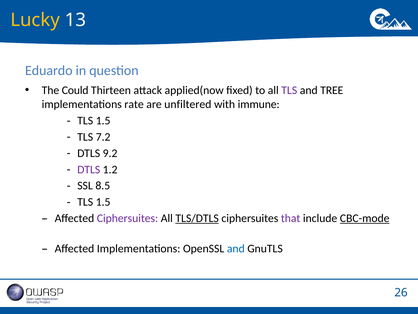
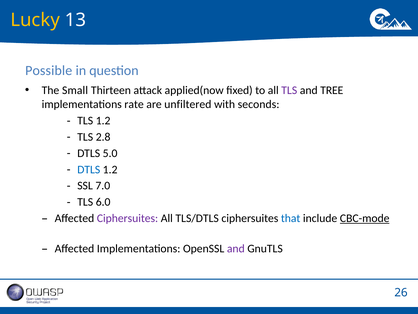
Eduardo: Eduardo -> Possible
Could: Could -> Small
immune: immune -> seconds
1.5 at (103, 120): 1.5 -> 1.2
7.2: 7.2 -> 2.8
9.2: 9.2 -> 5.0
DTLS at (89, 169) colour: purple -> blue
8.5: 8.5 -> 7.0
1.5 at (103, 202): 1.5 -> 6.0
TLS/DTLS underline: present -> none
that colour: purple -> blue
and at (236, 248) colour: blue -> purple
